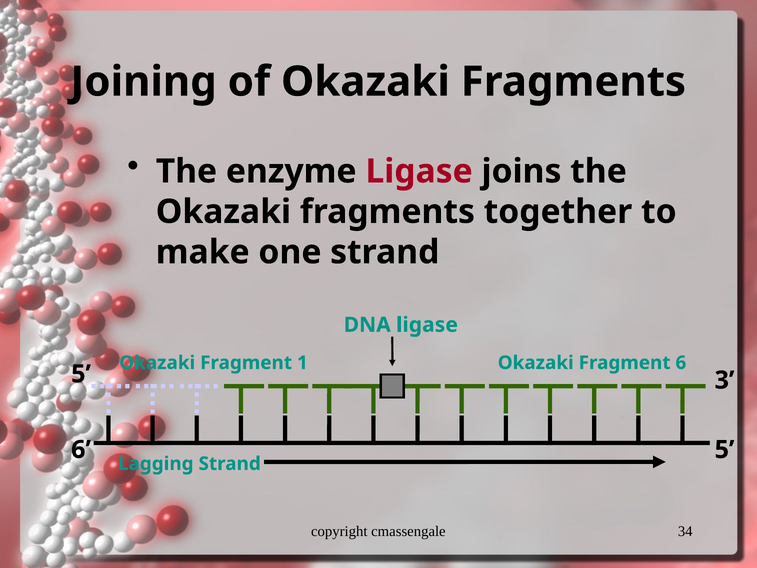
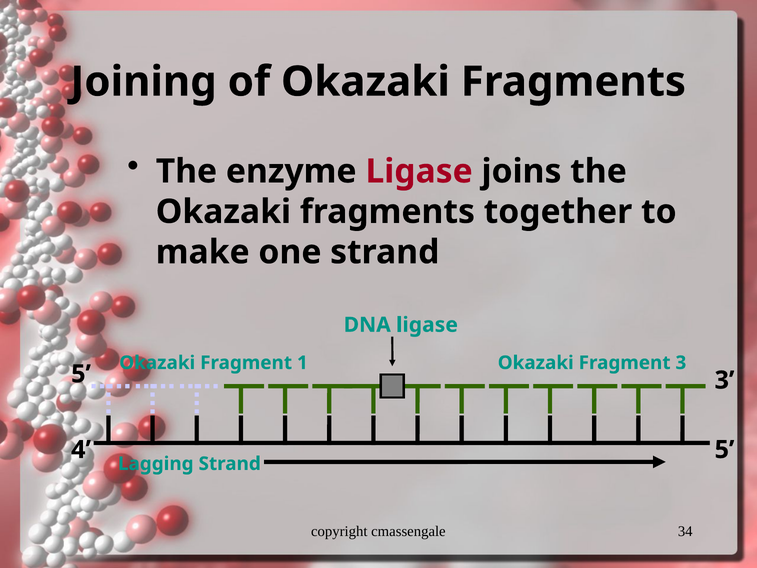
Fragment 6: 6 -> 3
6 at (81, 450): 6 -> 4
